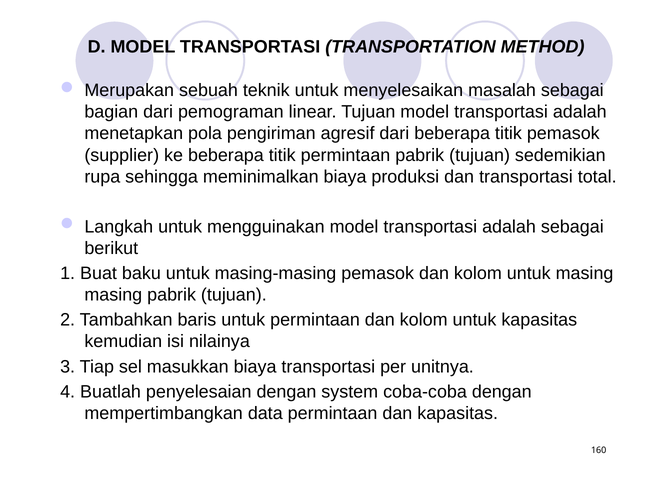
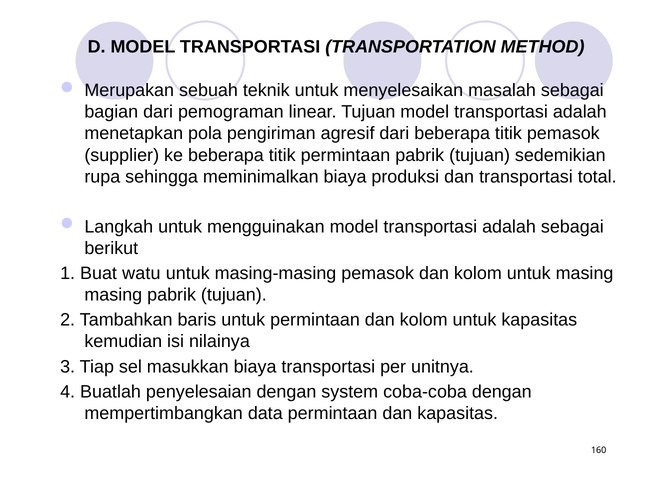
baku: baku -> watu
